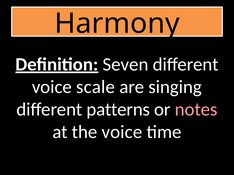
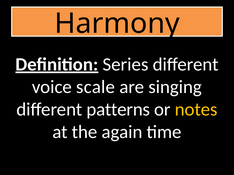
Seven: Seven -> Series
notes colour: pink -> yellow
the voice: voice -> again
